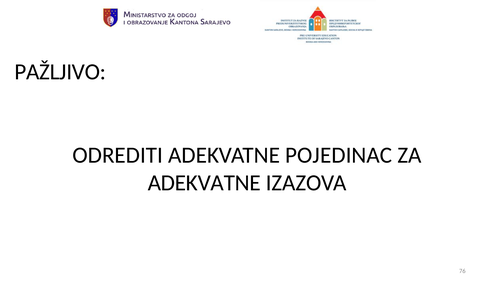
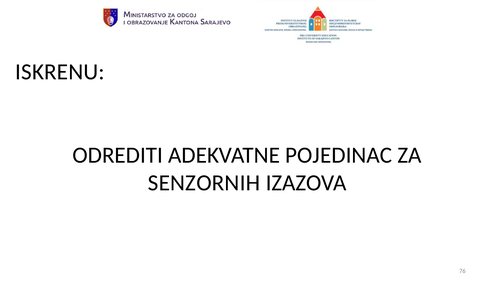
PAŽLJIVO: PAŽLJIVO -> ISKRENU
ADEKVATNE at (204, 183): ADEKVATNE -> SENZORNIH
